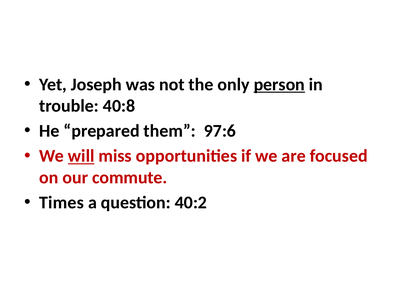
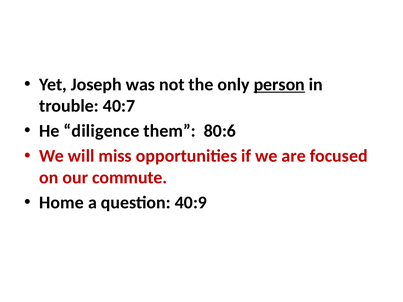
40:8: 40:8 -> 40:7
prepared: prepared -> diligence
97:6: 97:6 -> 80:6
will underline: present -> none
Times: Times -> Home
40:2: 40:2 -> 40:9
